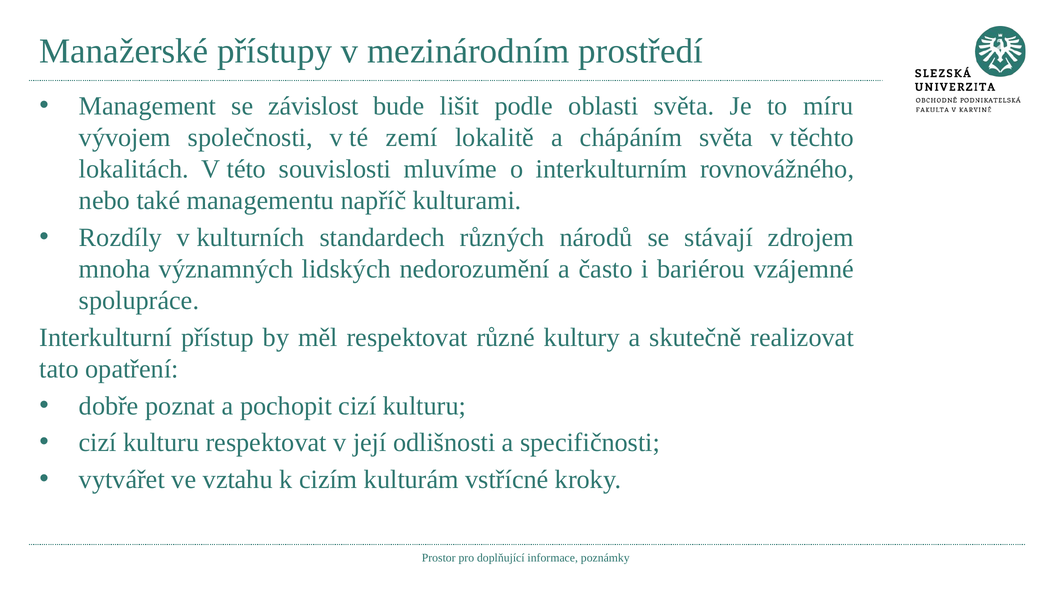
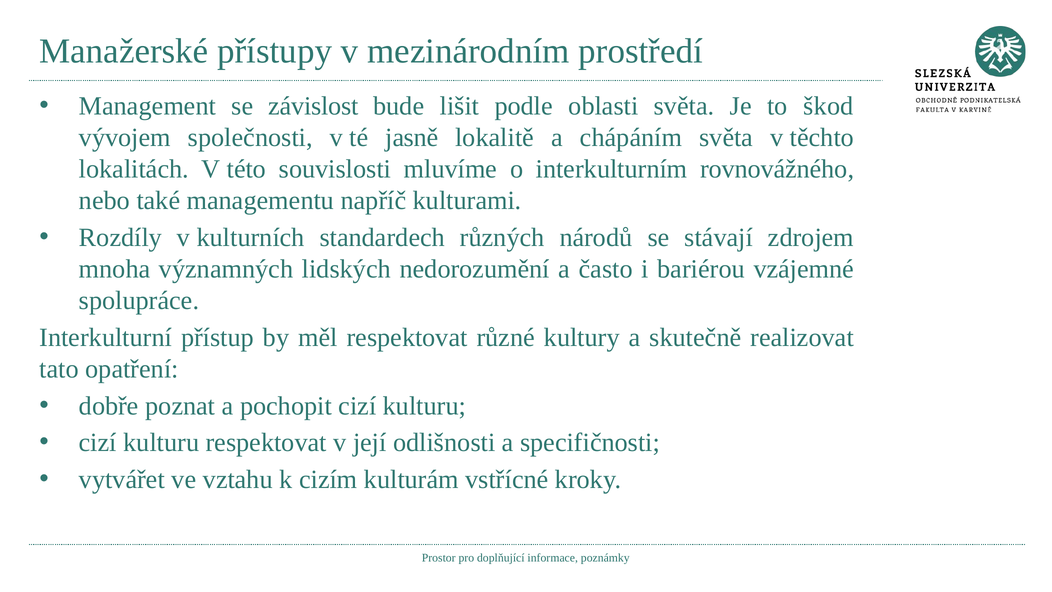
míru: míru -> škod
zemí: zemí -> jasně
